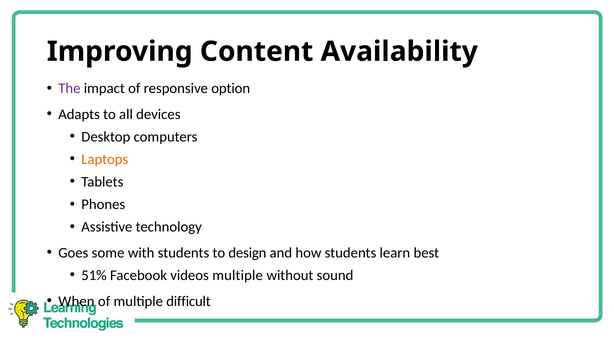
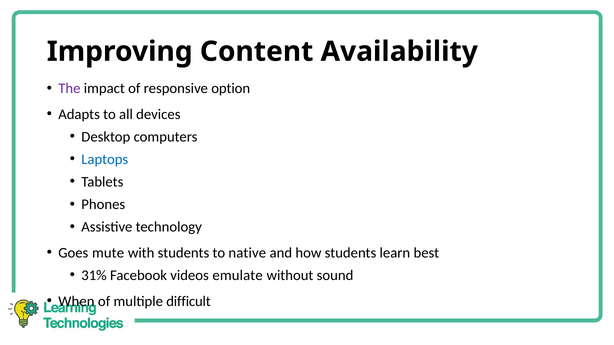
Laptops colour: orange -> blue
some: some -> mute
design: design -> native
51%: 51% -> 31%
videos multiple: multiple -> emulate
